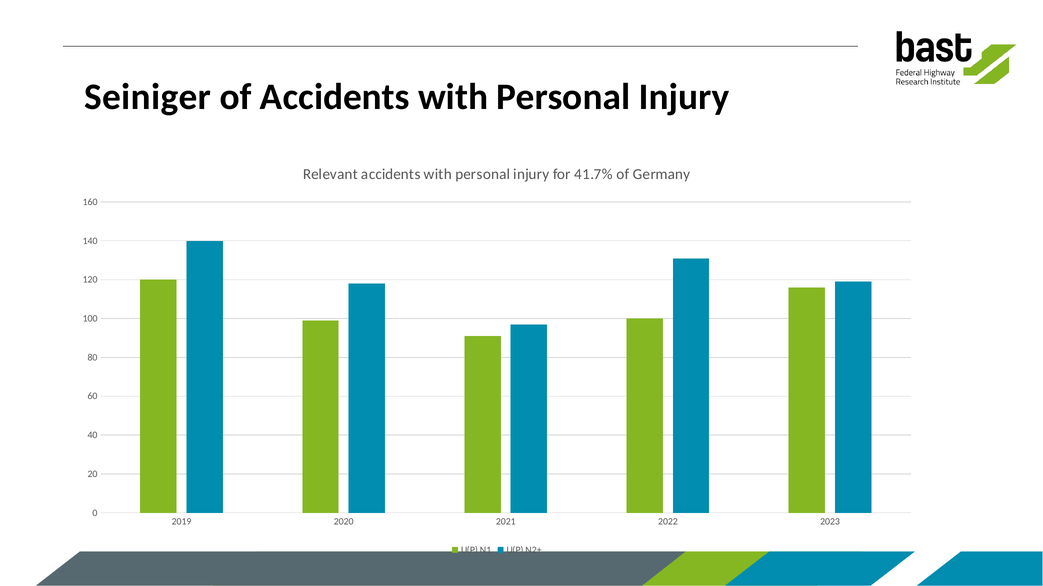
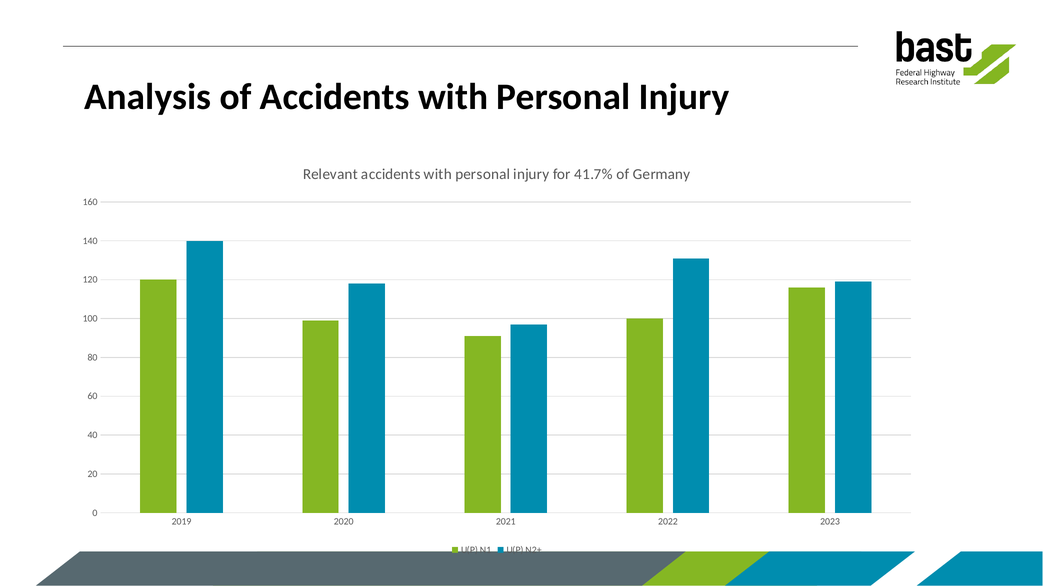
Seiniger: Seiniger -> Analysis
